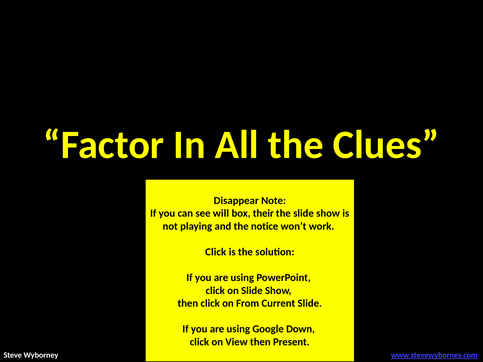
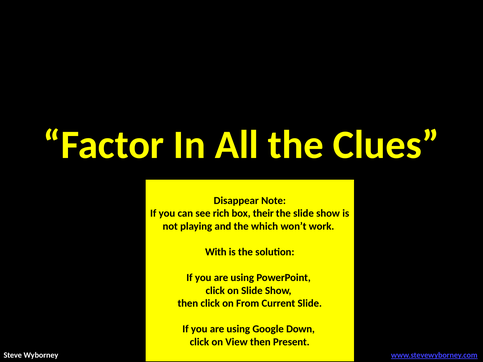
will: will -> rich
notice: notice -> which
Click at (216, 252): Click -> With
